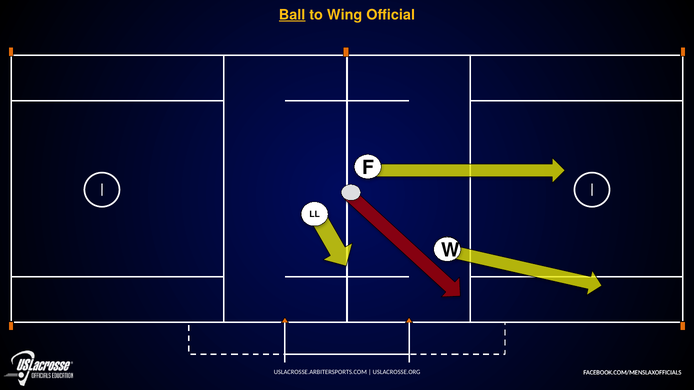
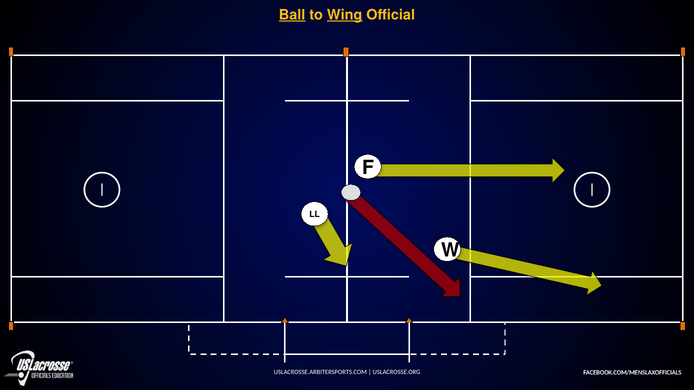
Wing underline: none -> present
